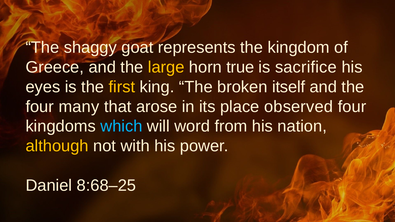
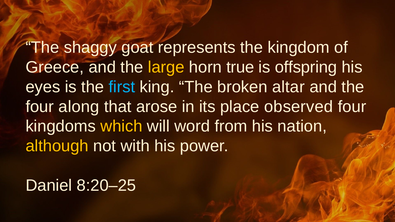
sacrifice: sacrifice -> offspring
first colour: yellow -> light blue
itself: itself -> altar
many: many -> along
which colour: light blue -> yellow
8:68–25: 8:68–25 -> 8:20–25
